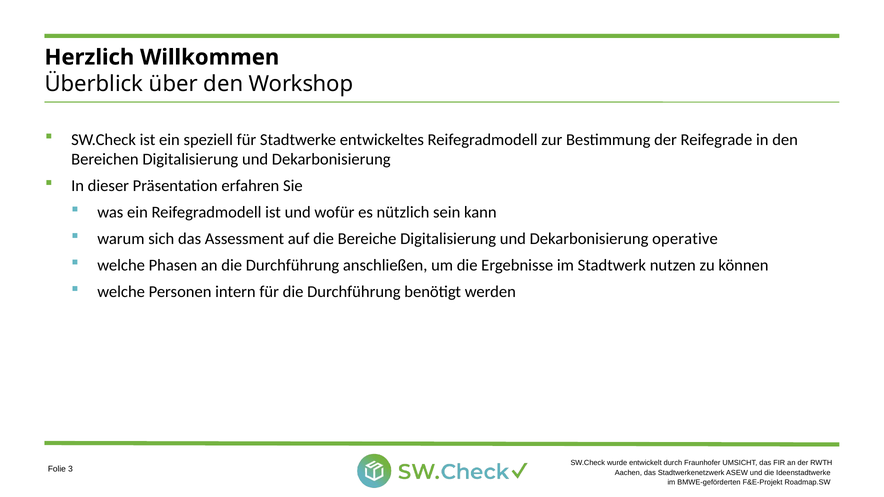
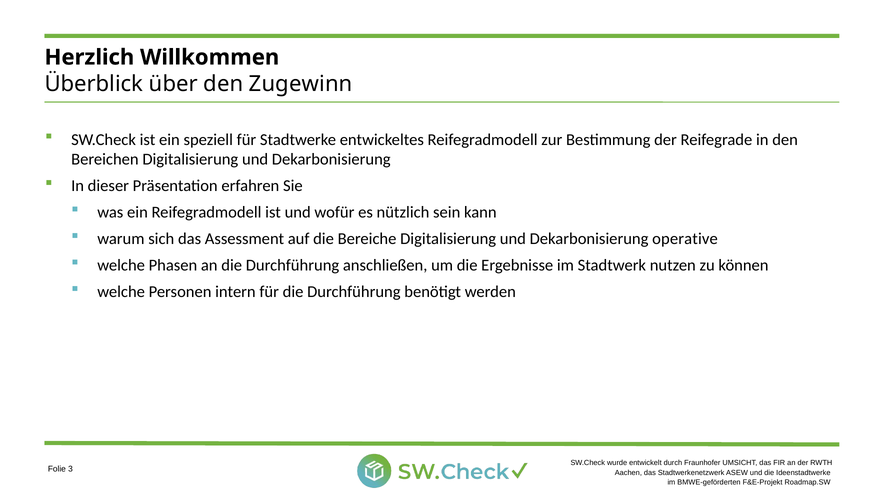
Workshop: Workshop -> Zugewinn
